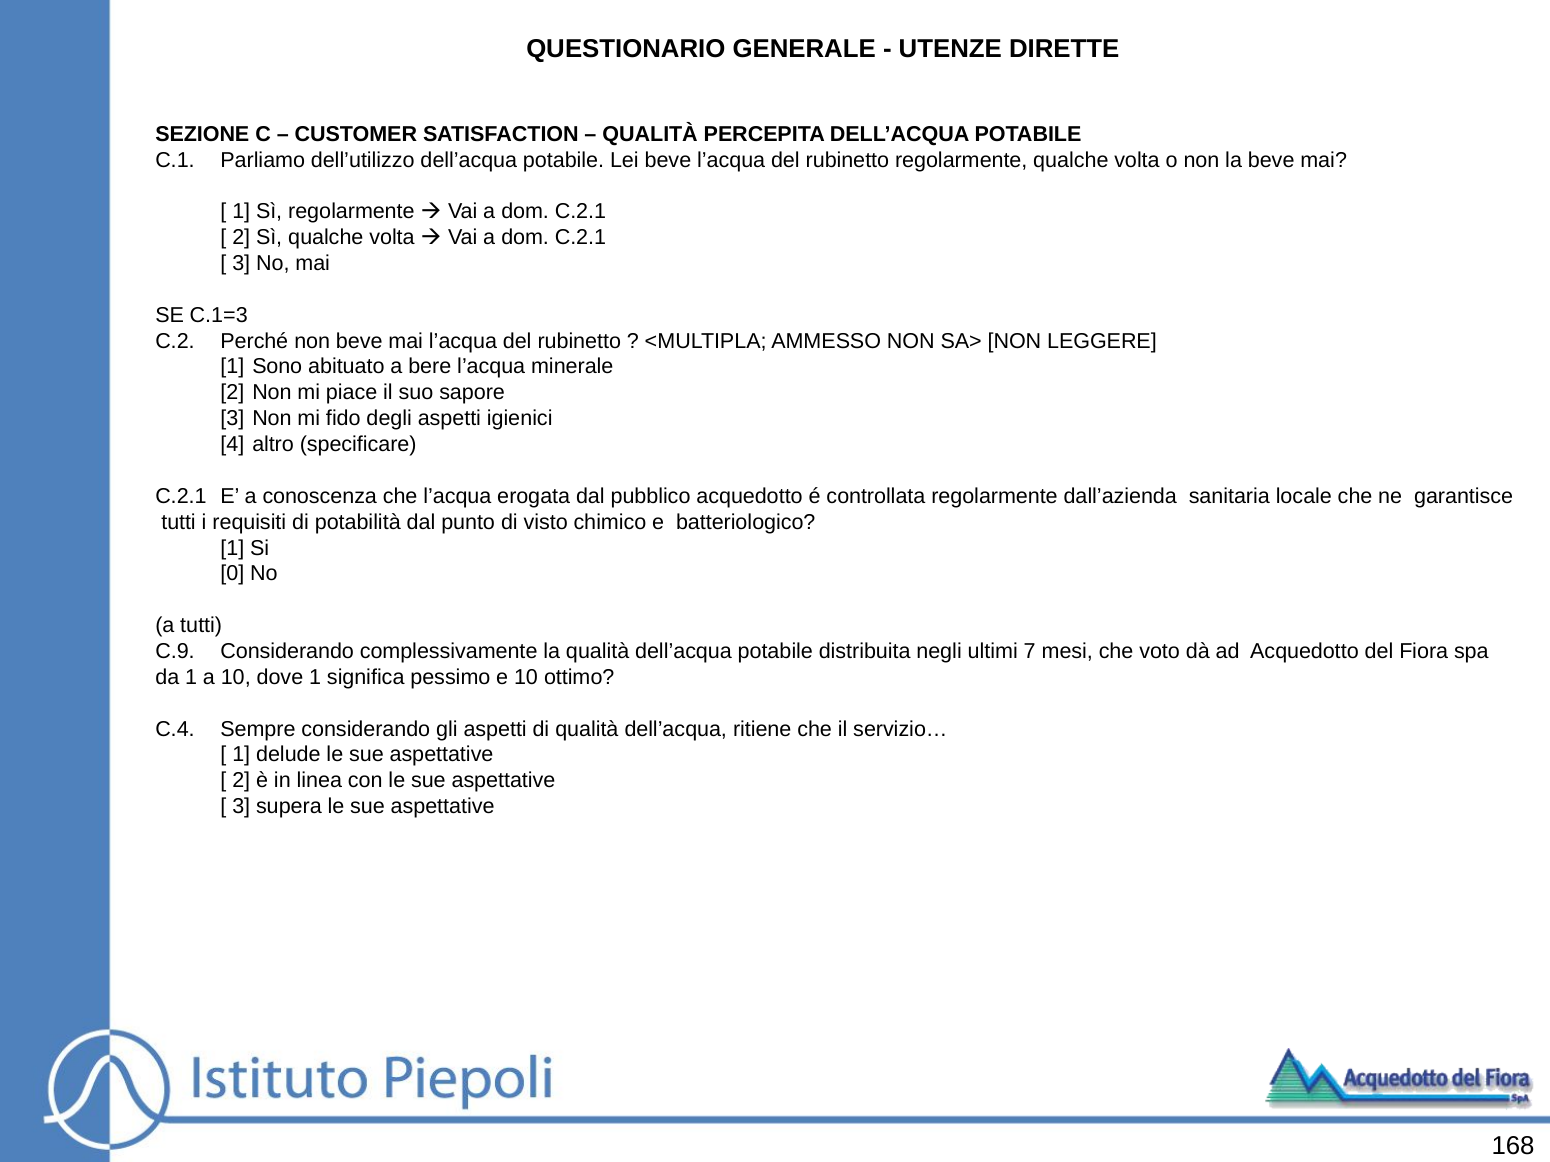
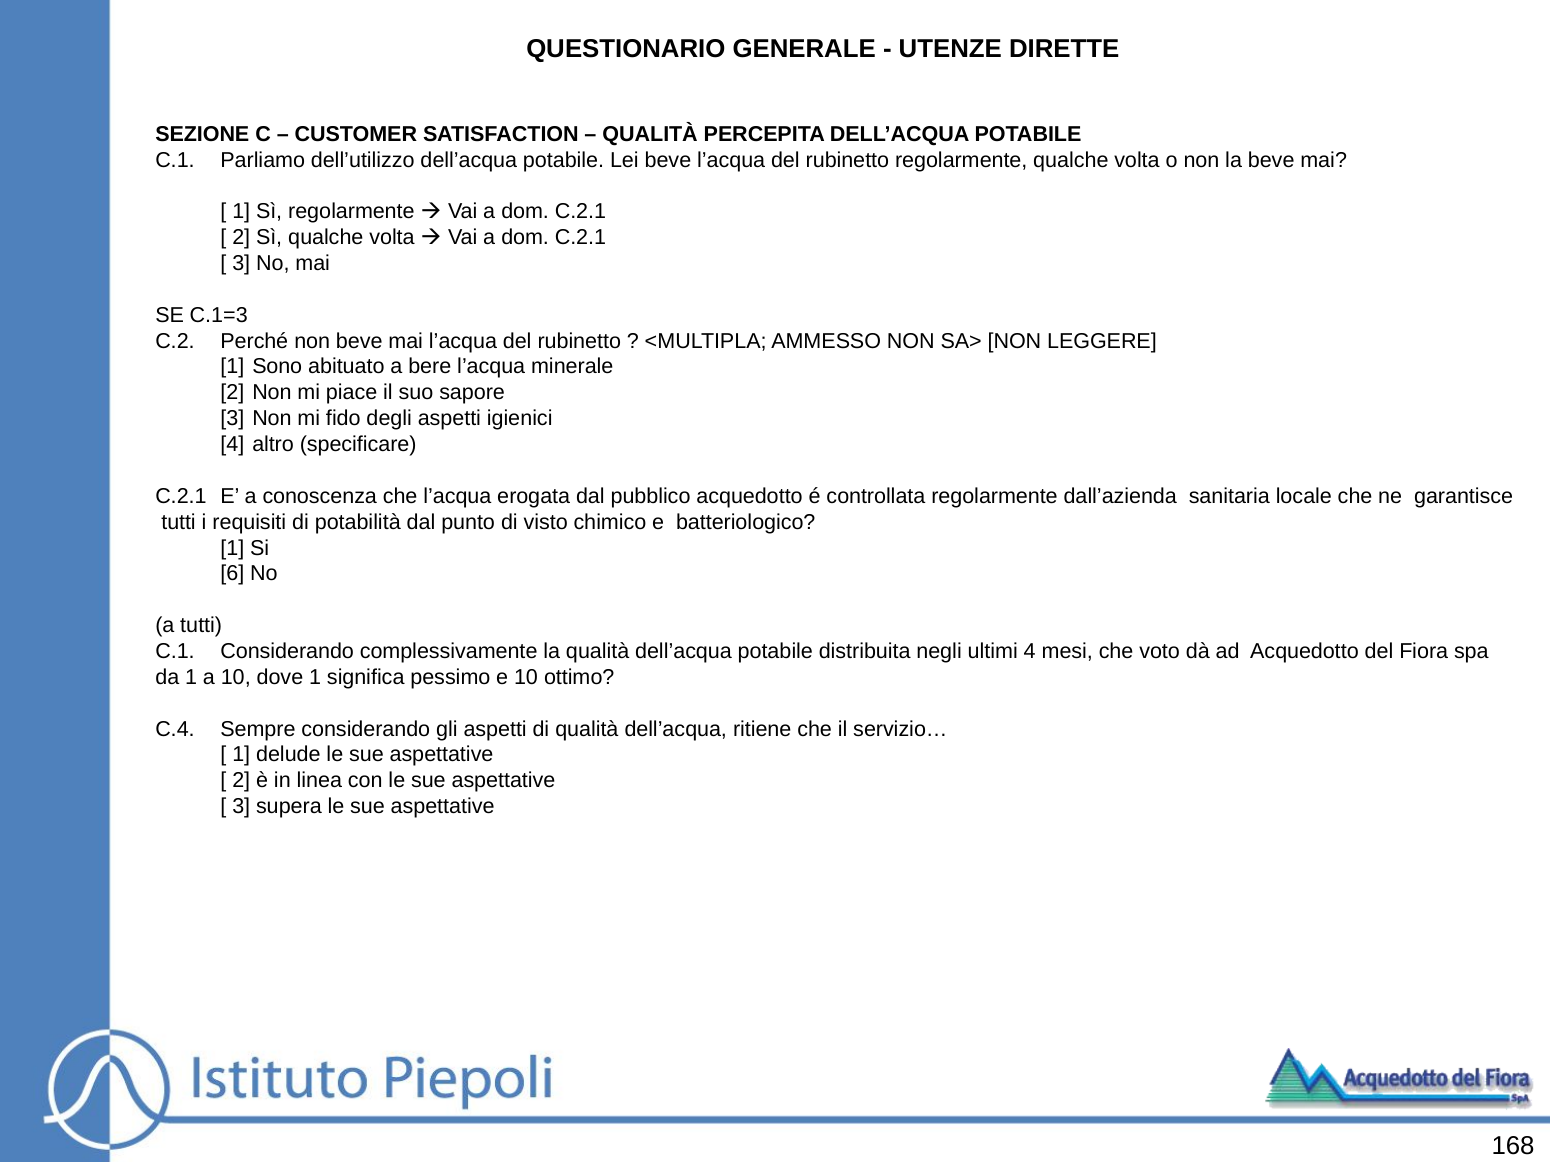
0: 0 -> 6
C.9 at (175, 652): C.9 -> C.1
ultimi 7: 7 -> 4
